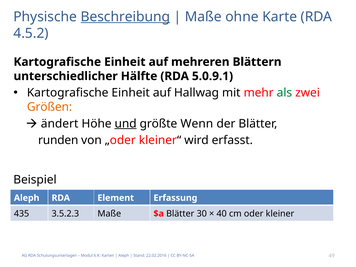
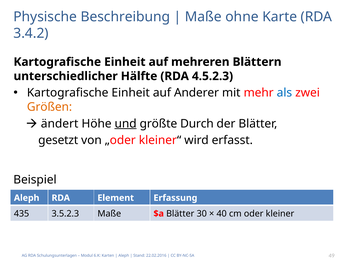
Beschreibung underline: present -> none
4.5.2: 4.5.2 -> 3.4.2
5.0.9.1: 5.0.9.1 -> 4.5.2.3
Hallwag: Hallwag -> Anderer
als colour: green -> blue
Wenn: Wenn -> Durch
runden: runden -> gesetzt
